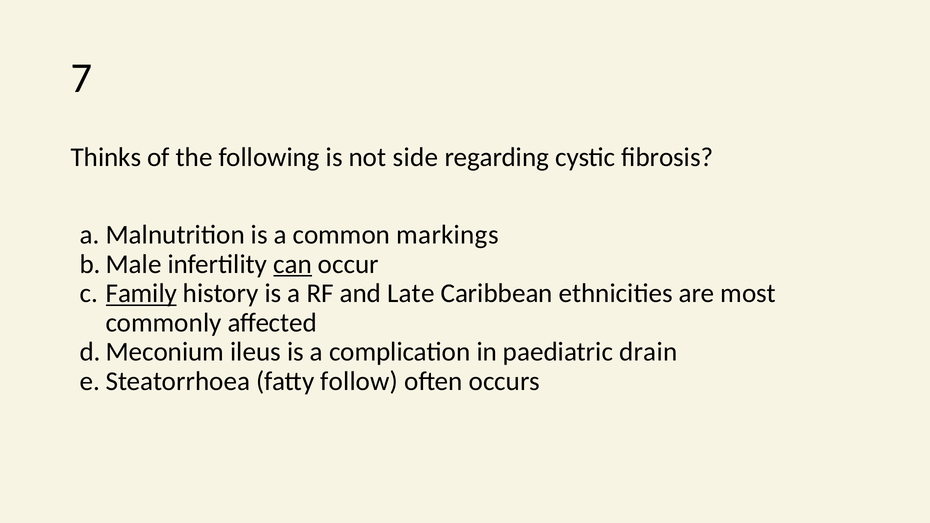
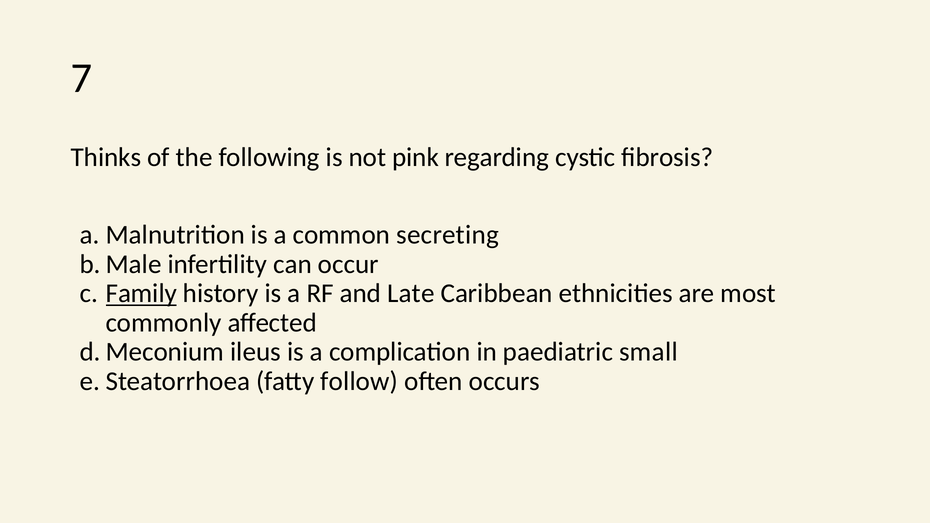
side: side -> pink
markings: markings -> secreting
can underline: present -> none
drain: drain -> small
